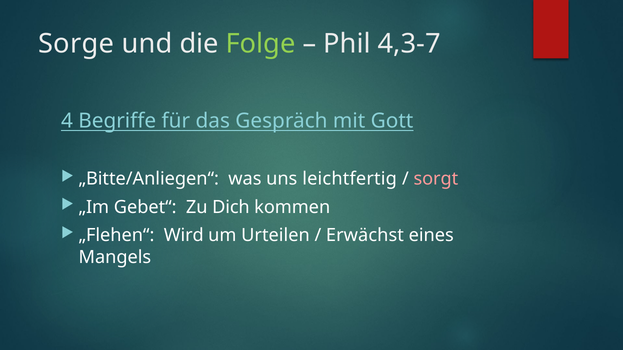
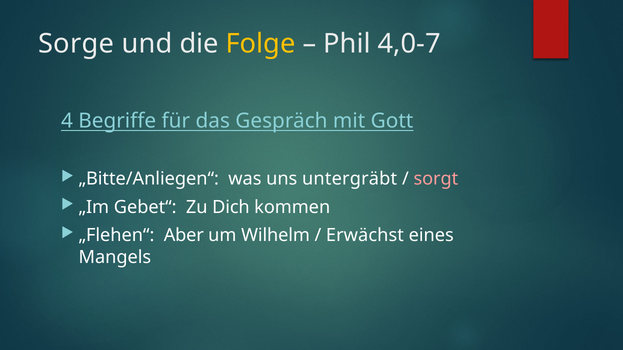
Folge colour: light green -> yellow
4,3-7: 4,3-7 -> 4,0-7
leichtfertig: leichtfertig -> untergräbt
Wird: Wird -> Aber
Urteilen: Urteilen -> Wilhelm
